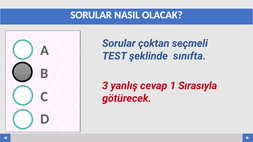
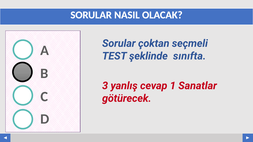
Sırasıyla: Sırasıyla -> Sanatlar
